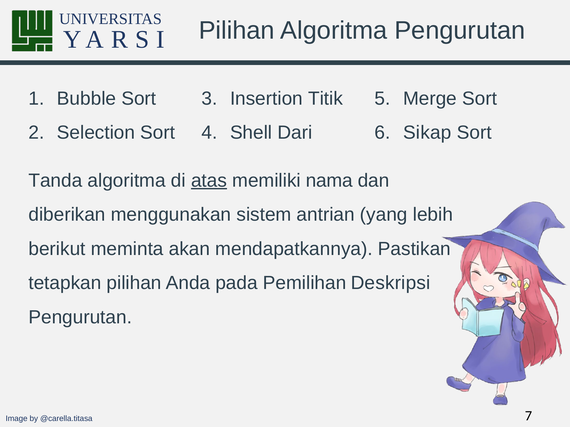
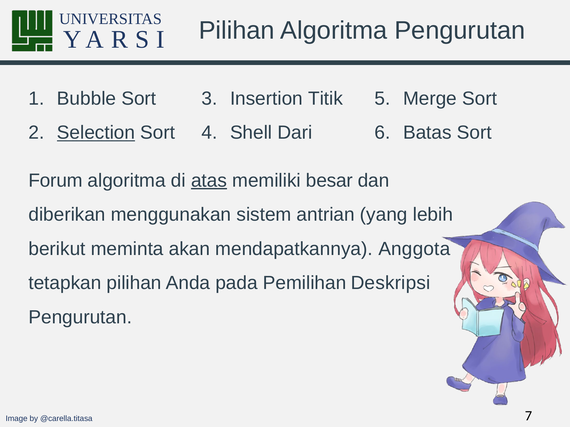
Selection underline: none -> present
Sikap: Sikap -> Batas
Tanda: Tanda -> Forum
nama: nama -> besar
Pastikan: Pastikan -> Anggota
